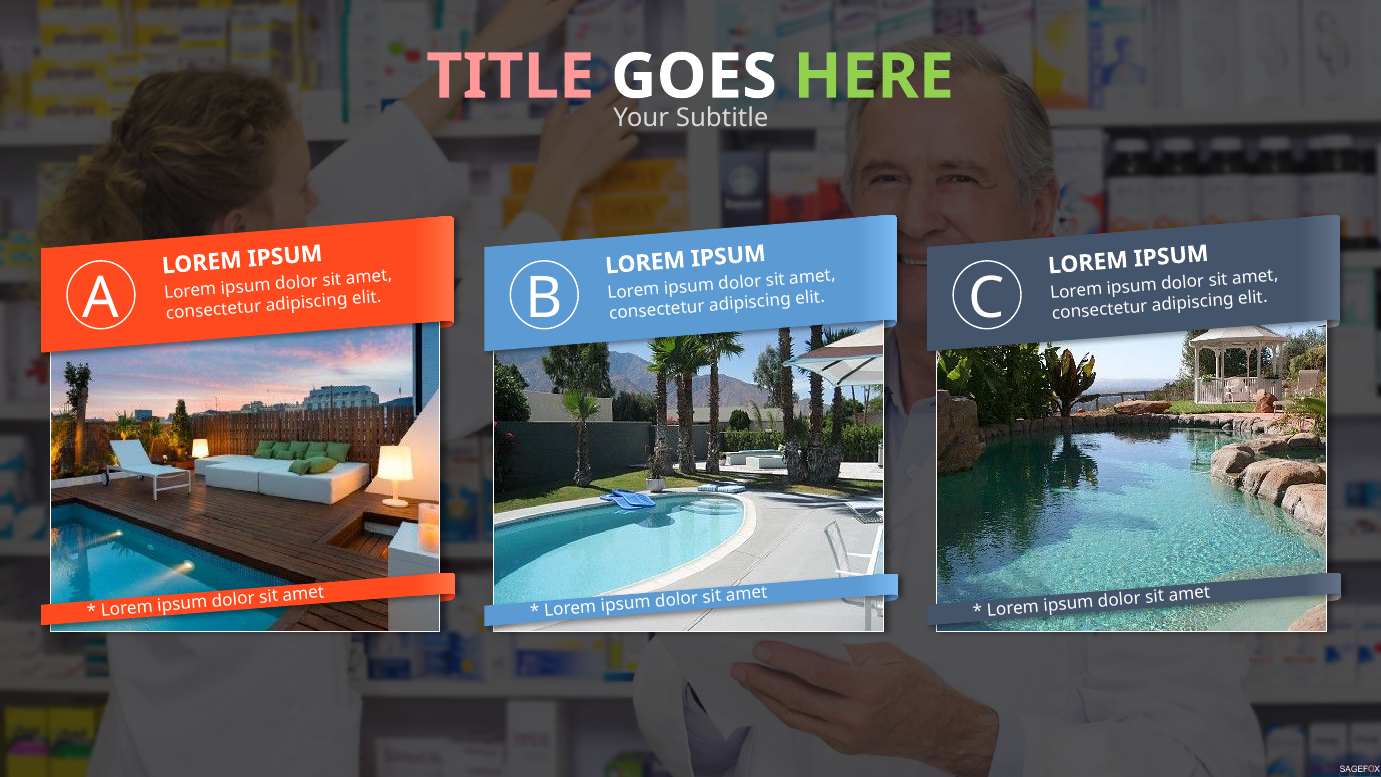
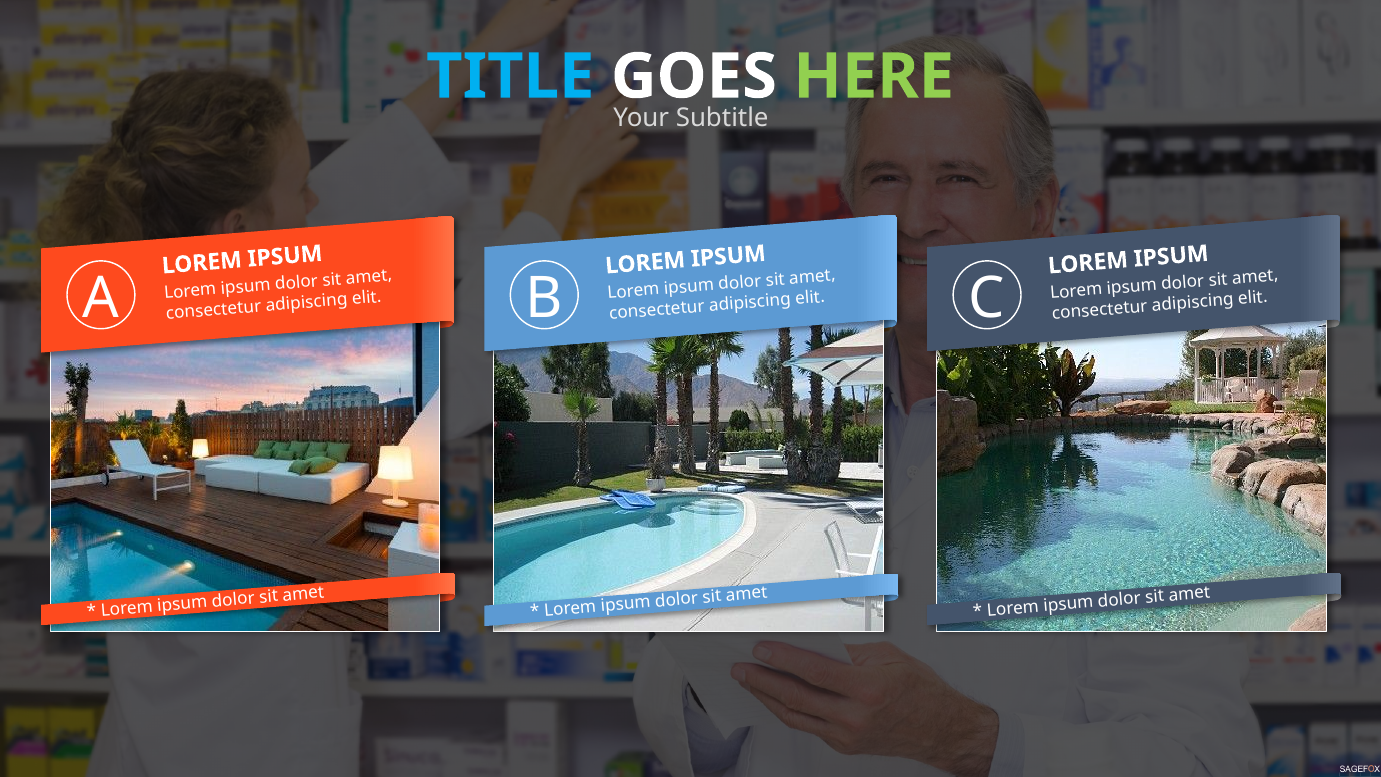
TITLE colour: pink -> light blue
